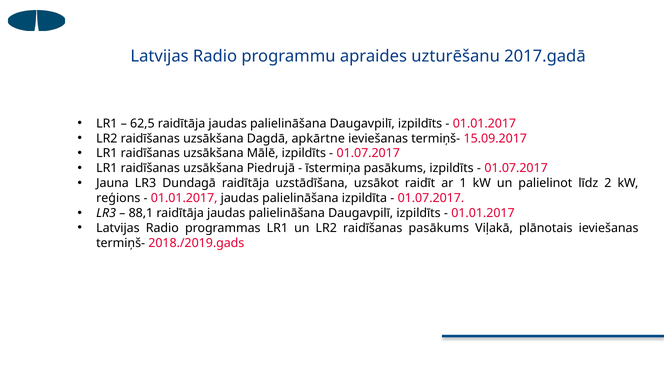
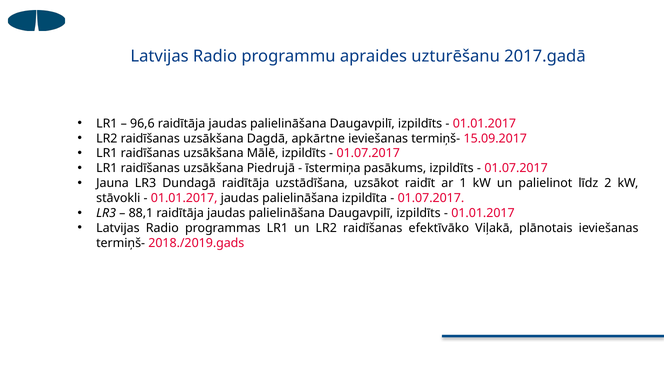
62,5: 62,5 -> 96,6
reģions: reģions -> stāvokli
raidīšanas pasākums: pasākums -> efektīvāko
